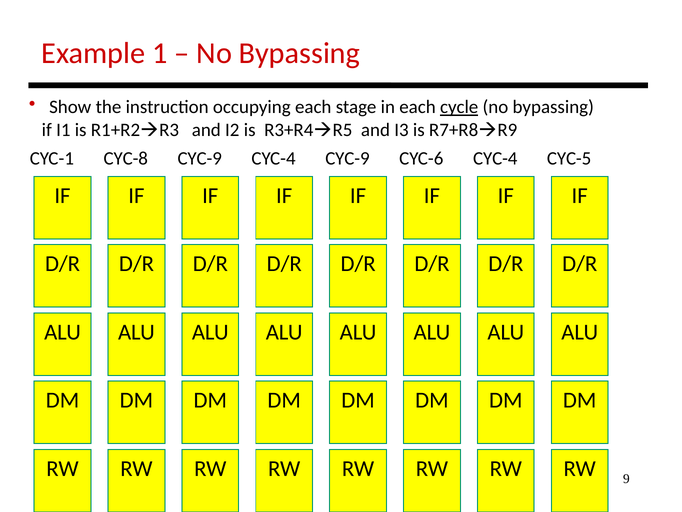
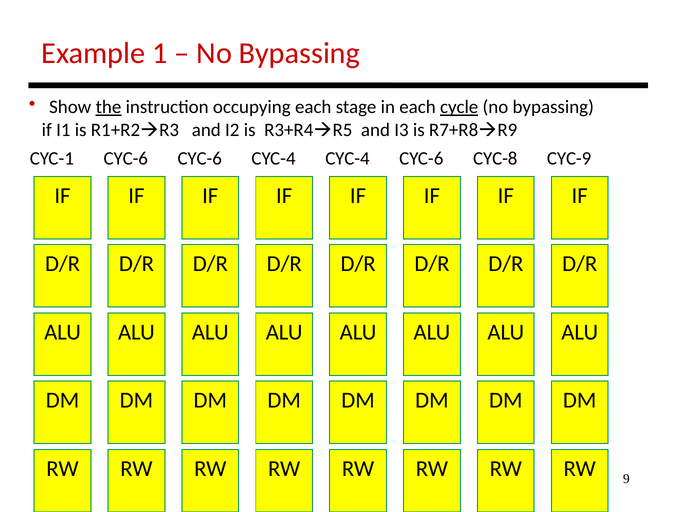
the underline: none -> present
CYC-8 at (126, 158): CYC-8 -> CYC-6
CYC-9 at (200, 158): CYC-9 -> CYC-6
CYC-9 at (347, 158): CYC-9 -> CYC-4
CYC-4 at (495, 158): CYC-4 -> CYC-8
CYC-5: CYC-5 -> CYC-9
